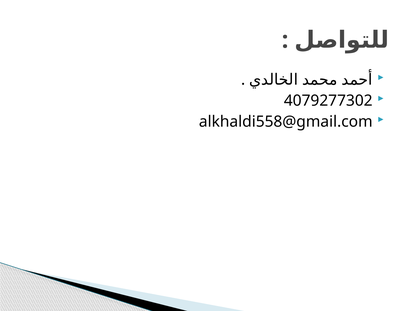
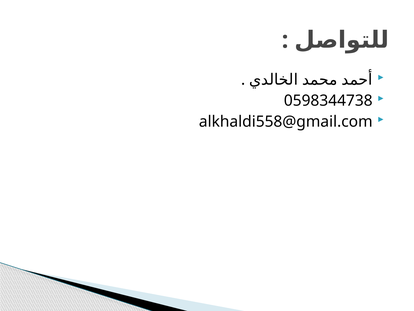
4079277302: 4079277302 -> 0598344738
